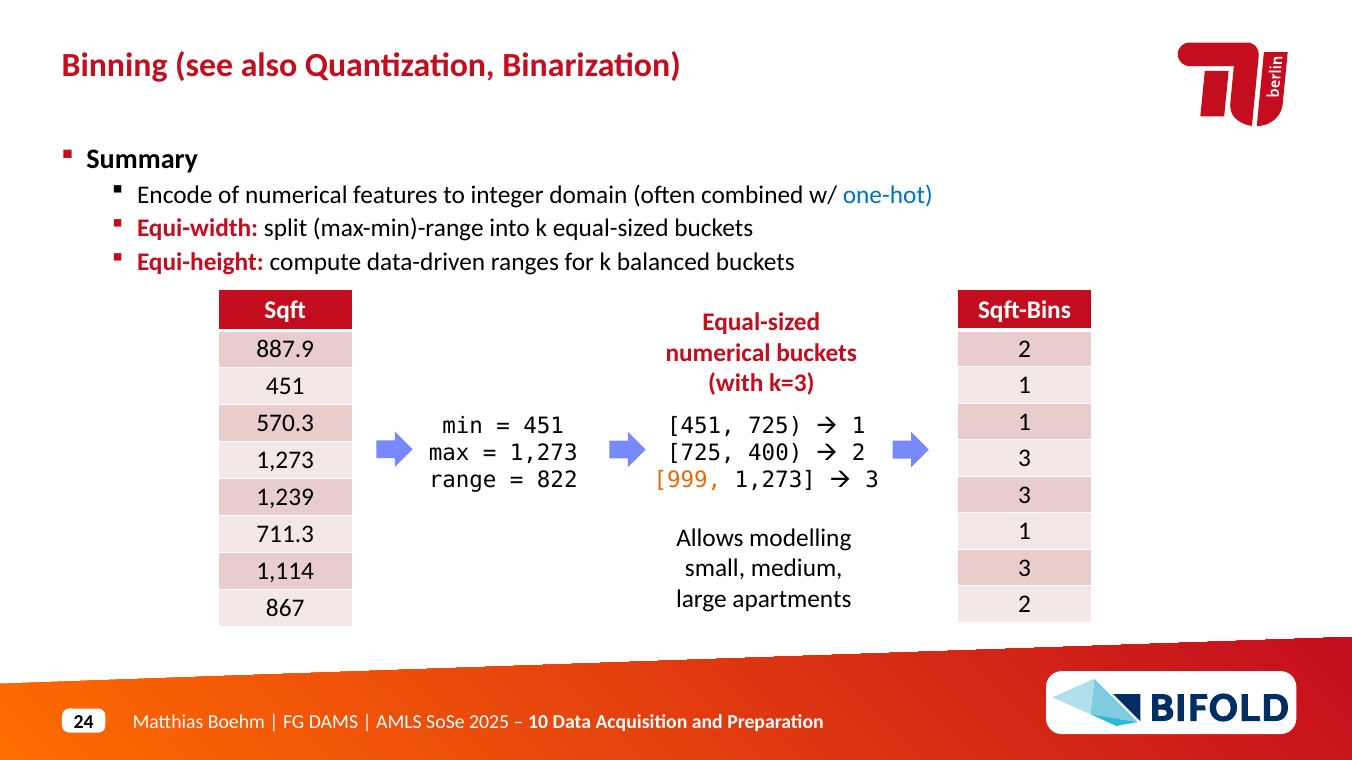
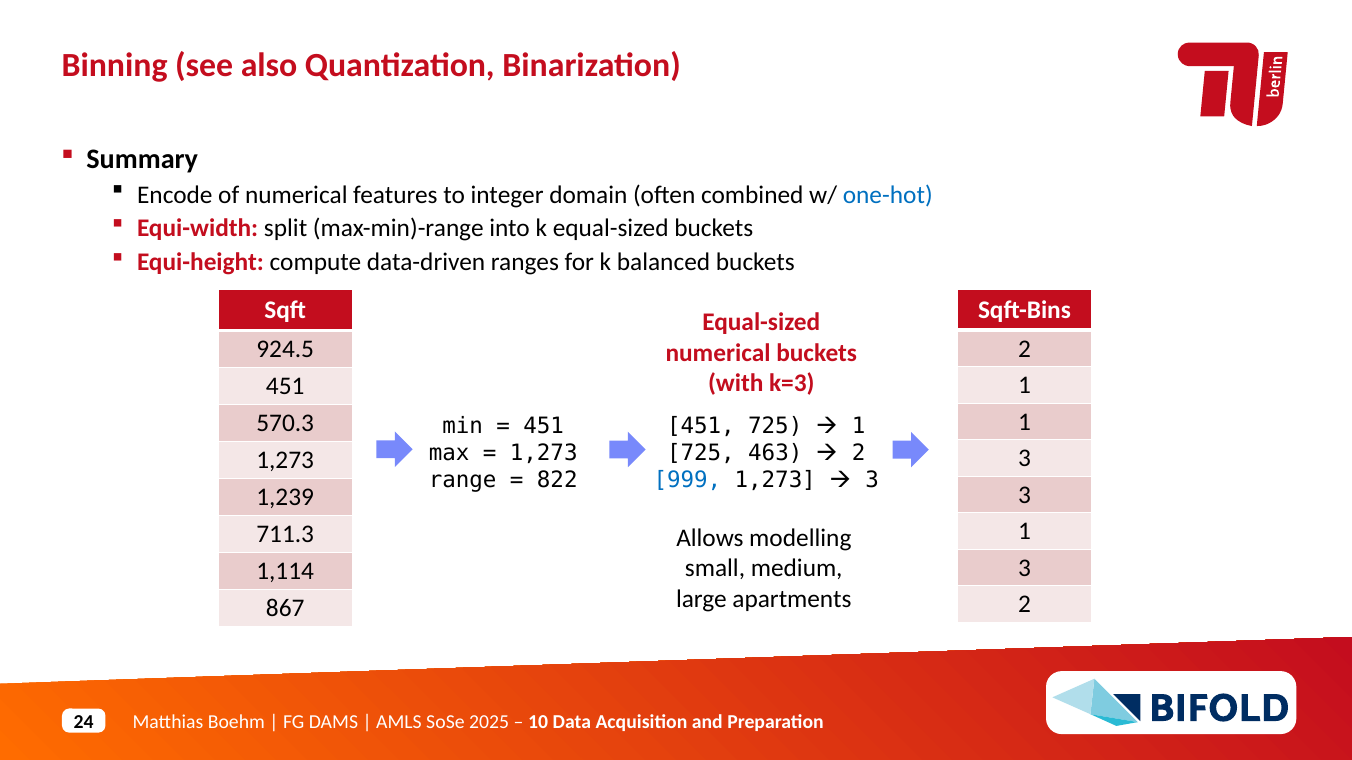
887.9: 887.9 -> 924.5
400: 400 -> 463
999 colour: orange -> blue
